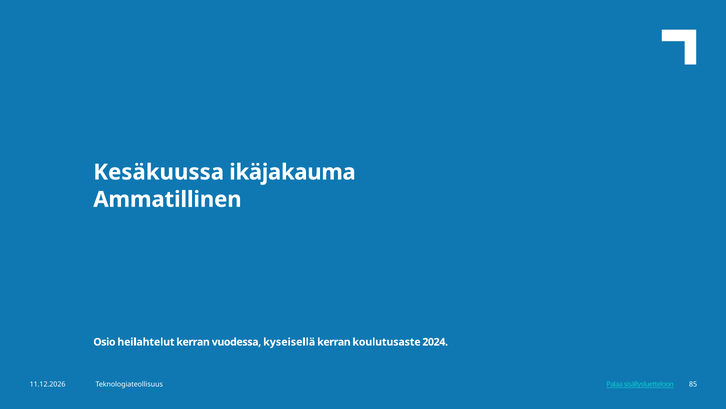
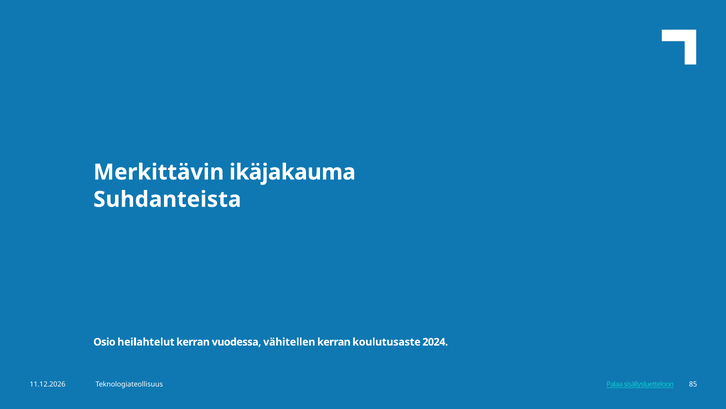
Kesäkuussa: Kesäkuussa -> Merkittävin
Ammatillinen: Ammatillinen -> Suhdanteista
kyseisellä: kyseisellä -> vähitellen
